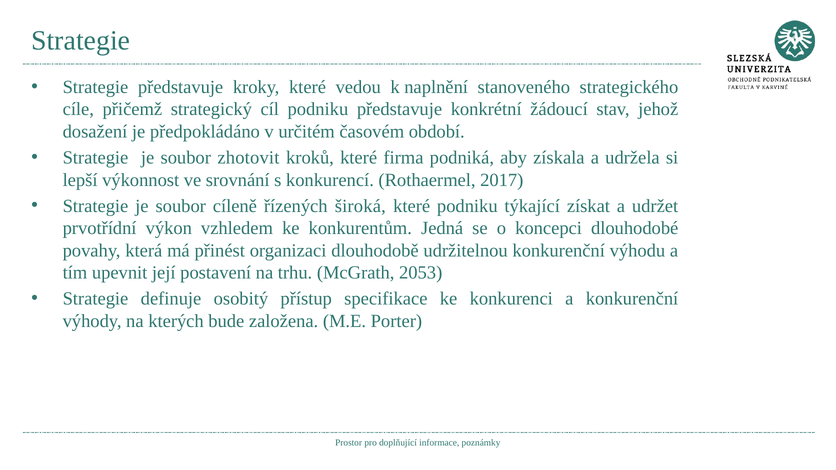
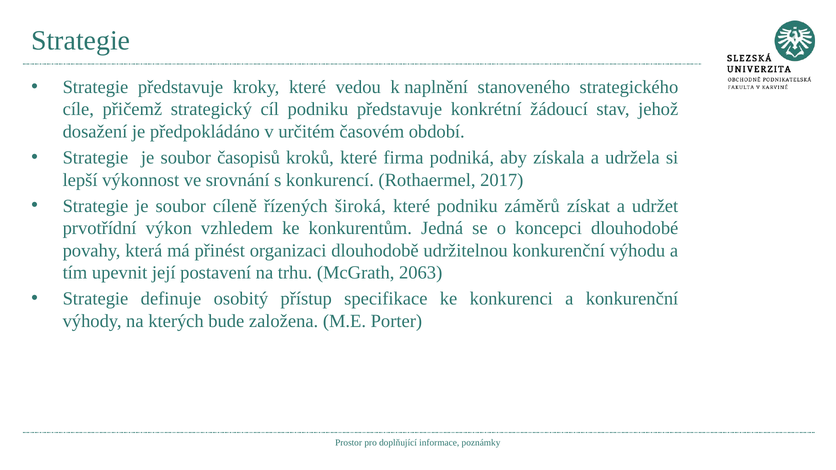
zhotovit: zhotovit -> časopisů
týkající: týkající -> záměrů
2053: 2053 -> 2063
